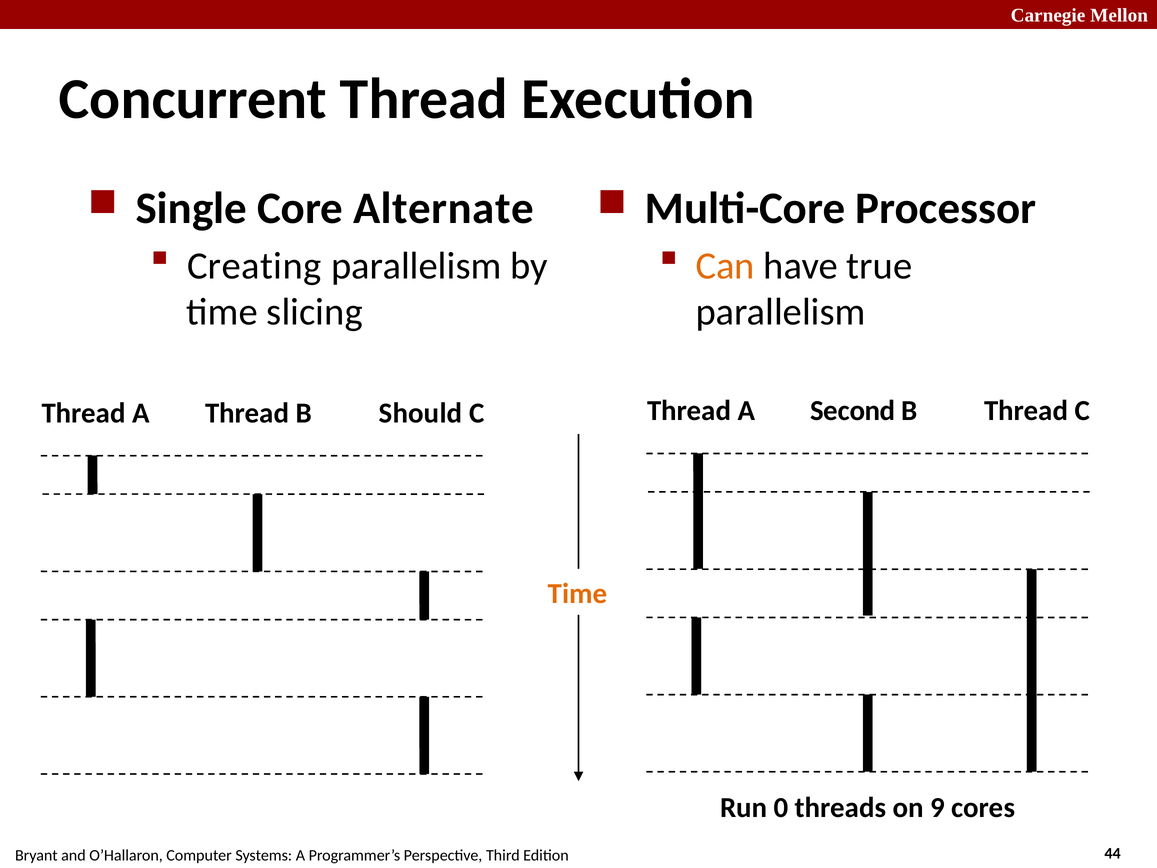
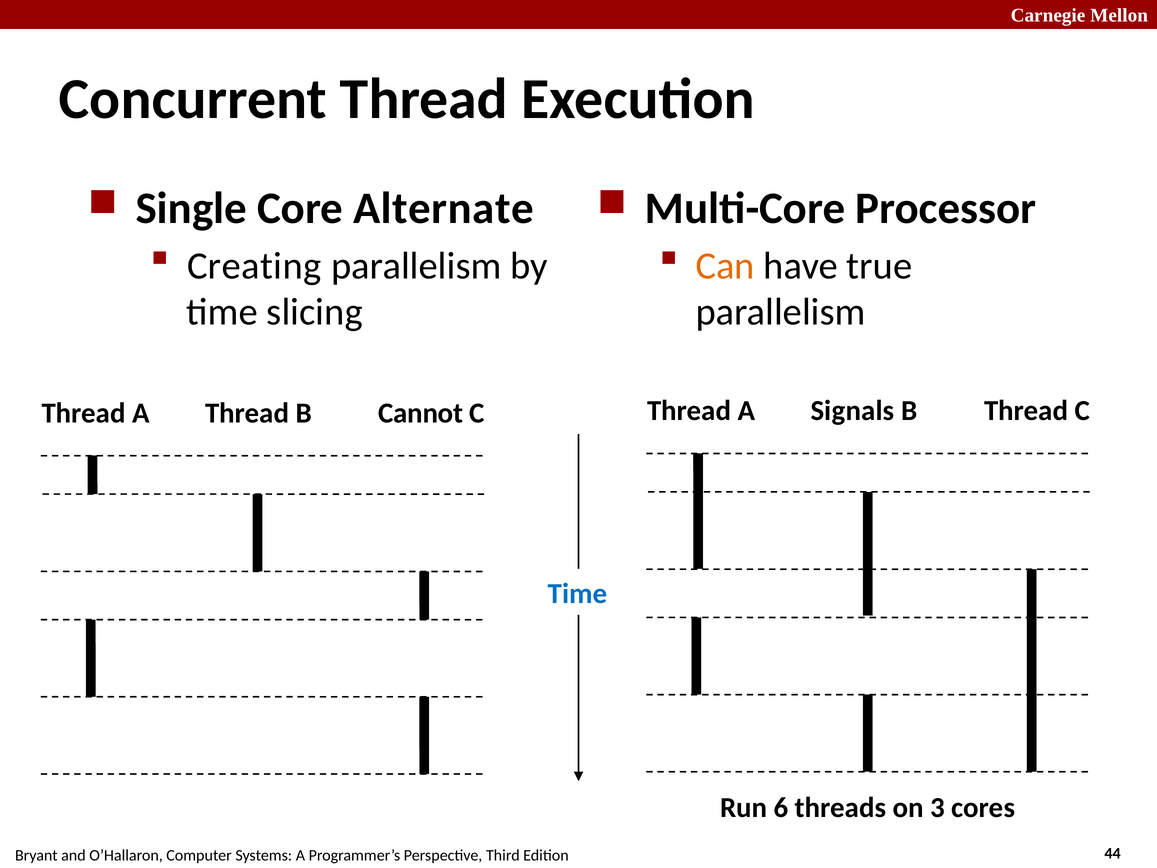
Should: Should -> Cannot
Second: Second -> Signals
Time at (578, 594) colour: orange -> blue
0: 0 -> 6
9: 9 -> 3
